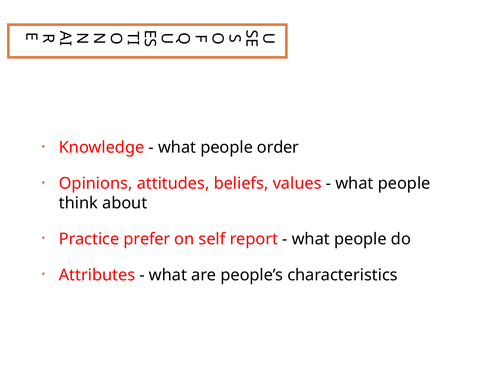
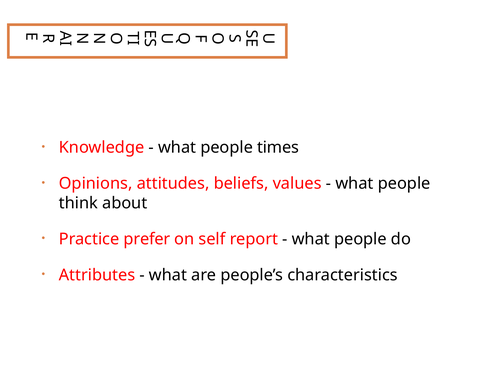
order: order -> times
